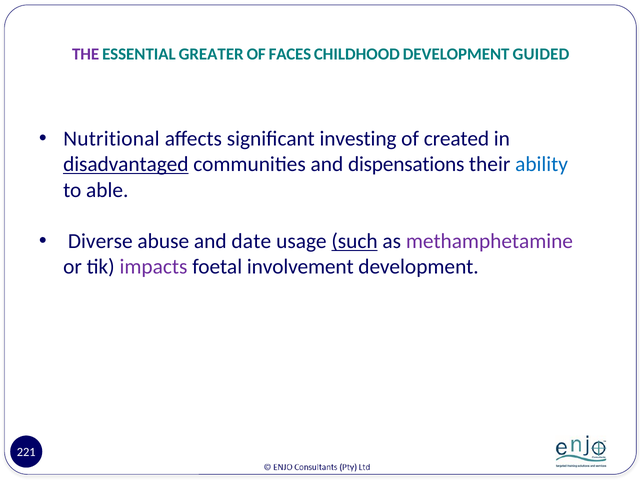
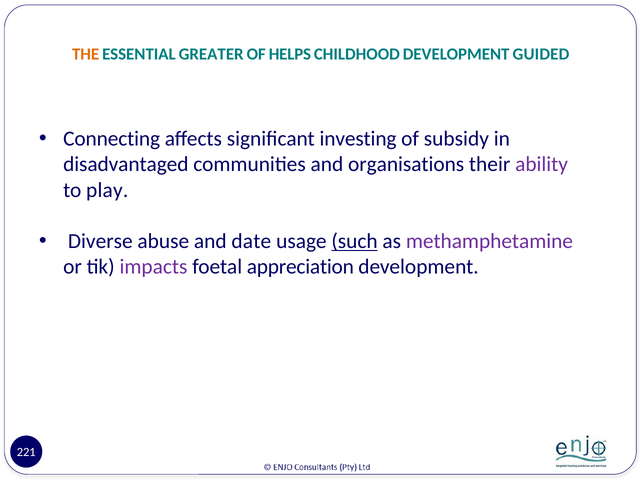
THE colour: purple -> orange
FACES: FACES -> HELPS
Nutritional: Nutritional -> Connecting
created: created -> subsidy
disadvantaged underline: present -> none
dispensations: dispensations -> organisations
ability colour: blue -> purple
able: able -> play
involvement: involvement -> appreciation
